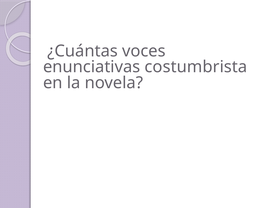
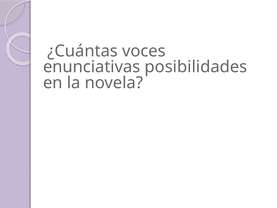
costumbrista: costumbrista -> posibilidades
